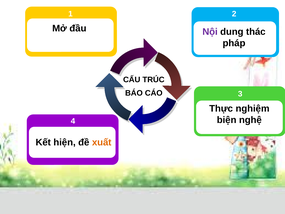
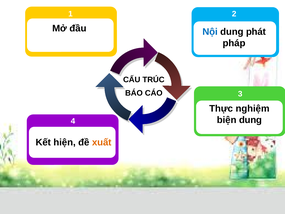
Nội colour: purple -> blue
thác: thác -> phát
nghệ at (250, 120): nghệ -> dung
